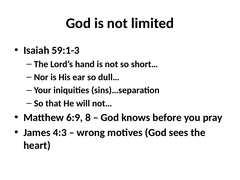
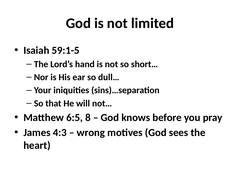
59:1-3: 59:1-3 -> 59:1-5
6:9: 6:9 -> 6:5
